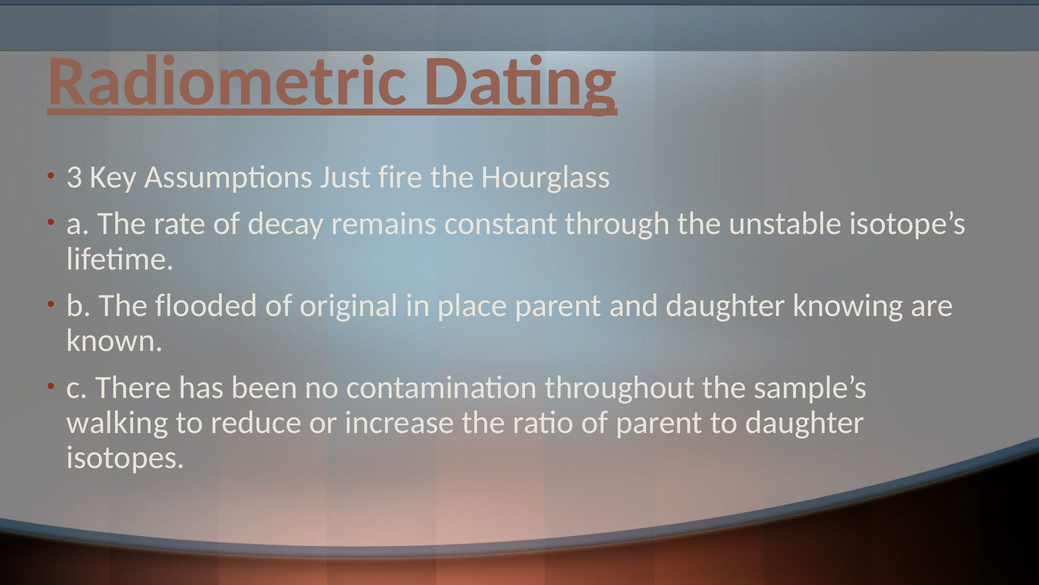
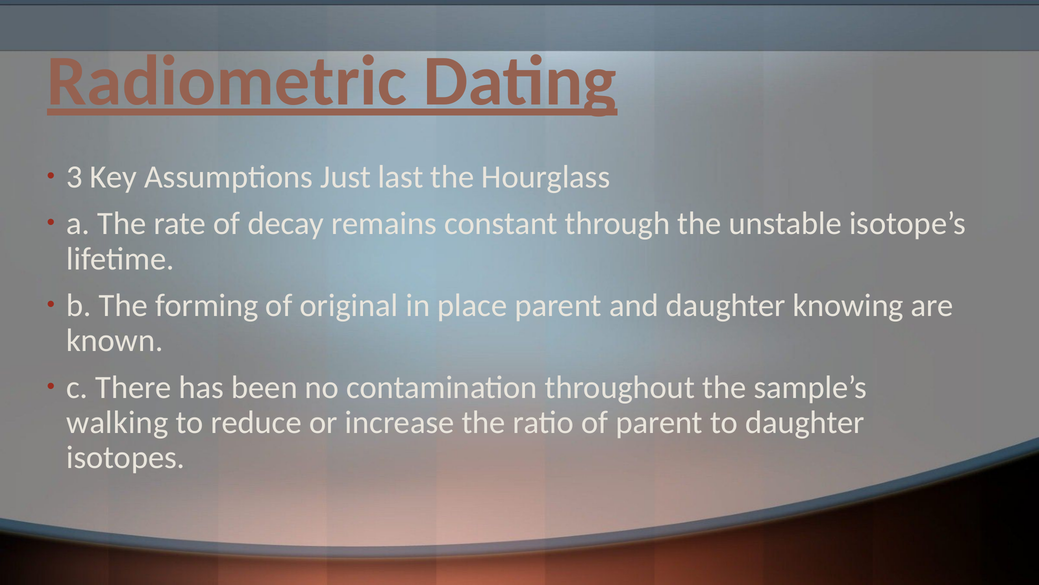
fire: fire -> last
flooded: flooded -> forming
